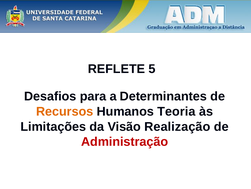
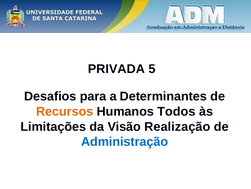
REFLETE: REFLETE -> PRIVADA
Teoria: Teoria -> Todos
Administração colour: red -> blue
